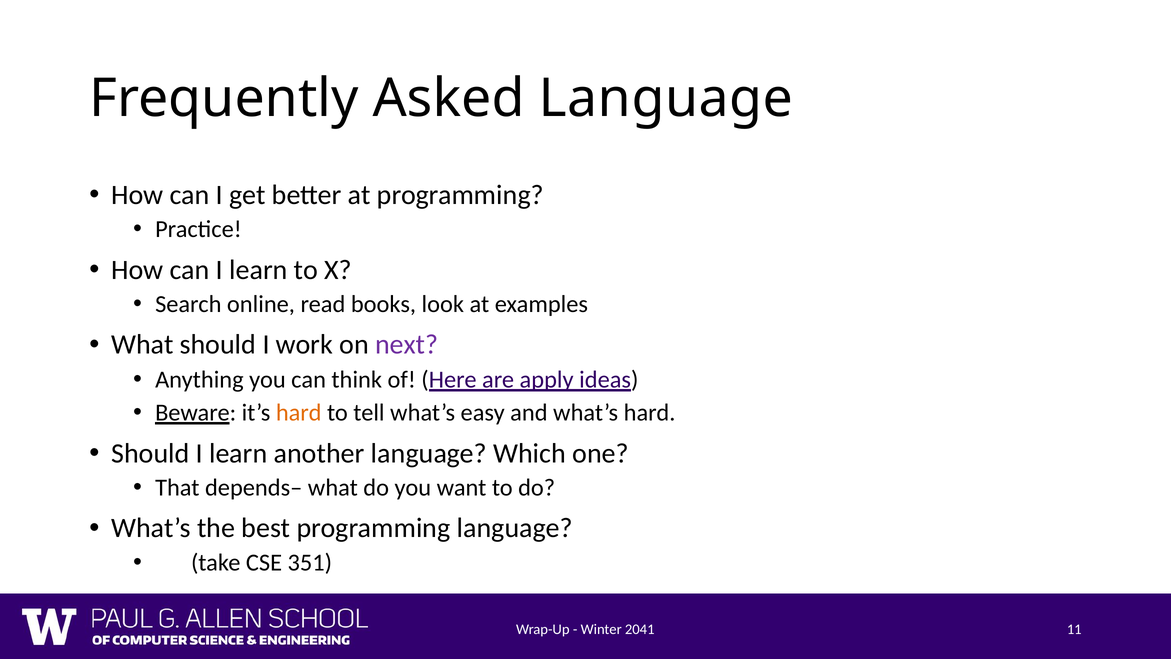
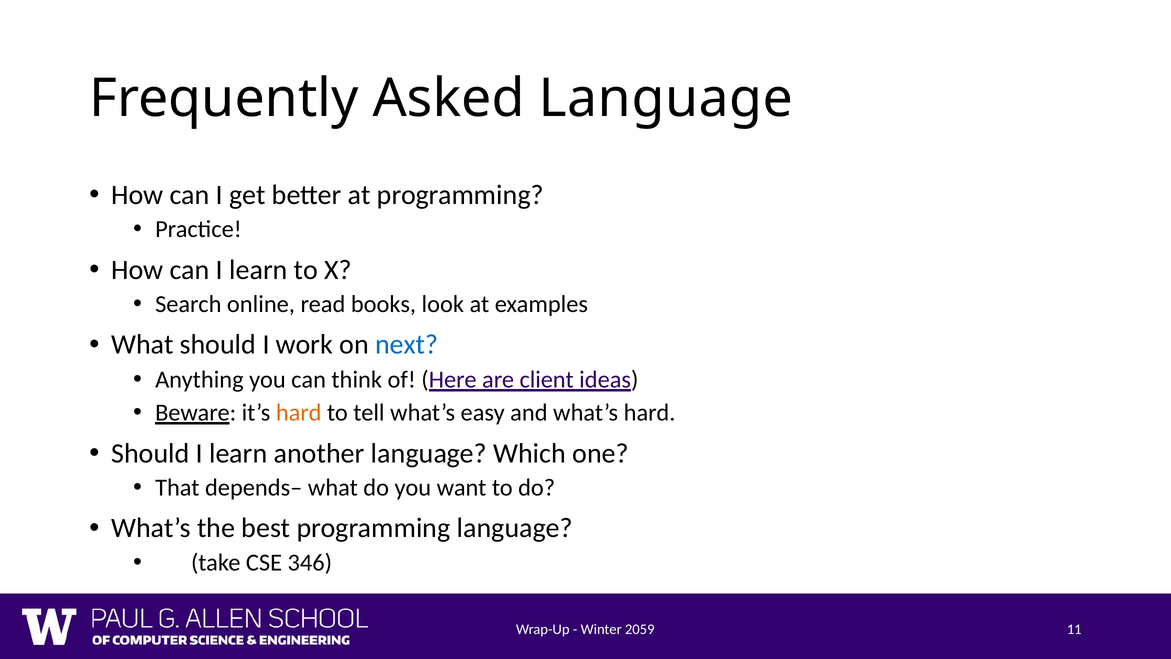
next colour: purple -> blue
apply: apply -> client
351: 351 -> 346
2041: 2041 -> 2059
